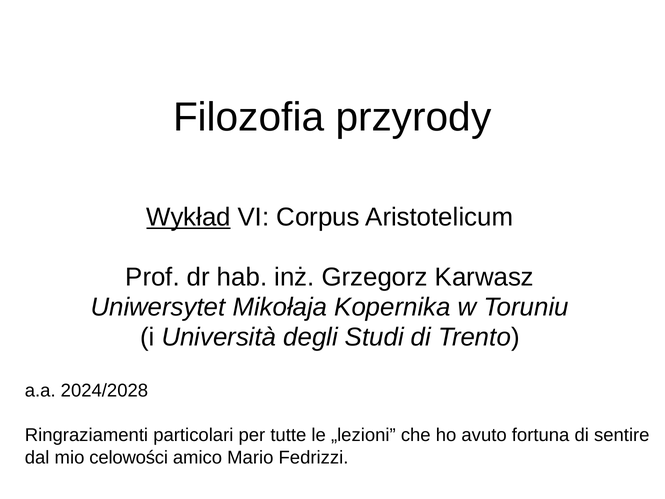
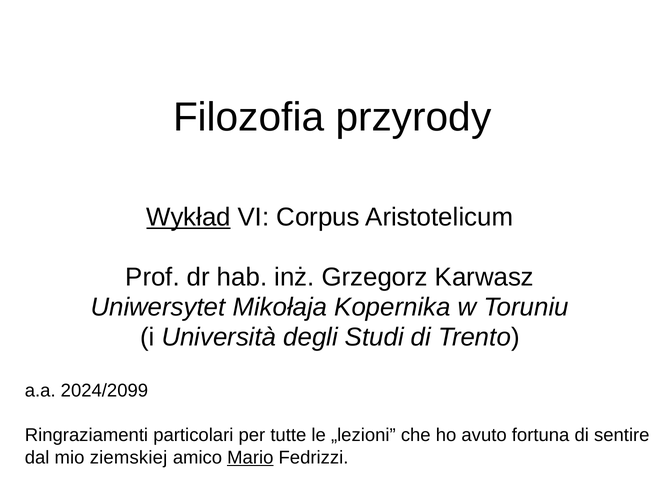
2024/2028: 2024/2028 -> 2024/2099
celowości: celowości -> ziemskiej
Mario underline: none -> present
